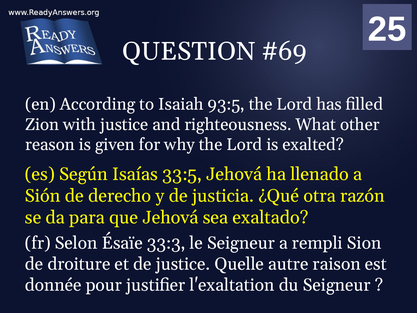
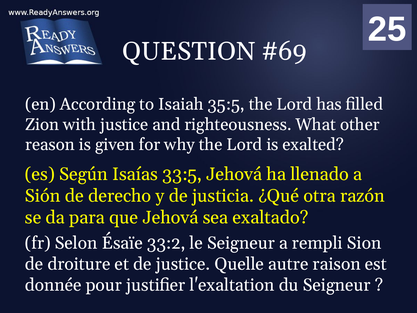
93:5: 93:5 -> 35:5
33:3: 33:3 -> 33:2
